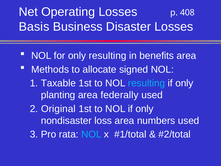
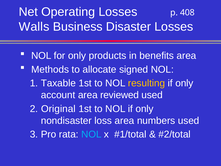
Basis: Basis -> Walls
only resulting: resulting -> products
resulting at (146, 83) colour: light blue -> yellow
planting: planting -> account
federally: federally -> reviewed
